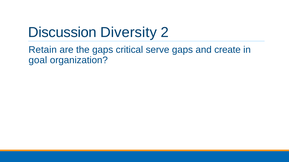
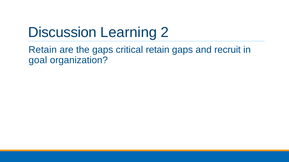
Diversity: Diversity -> Learning
critical serve: serve -> retain
create: create -> recruit
